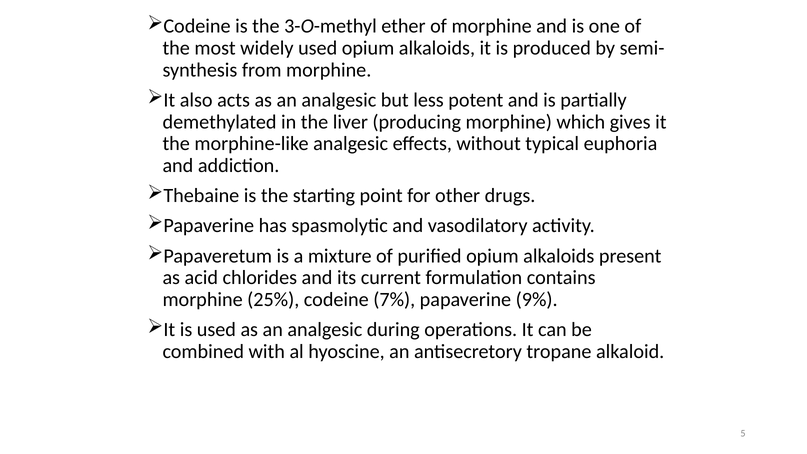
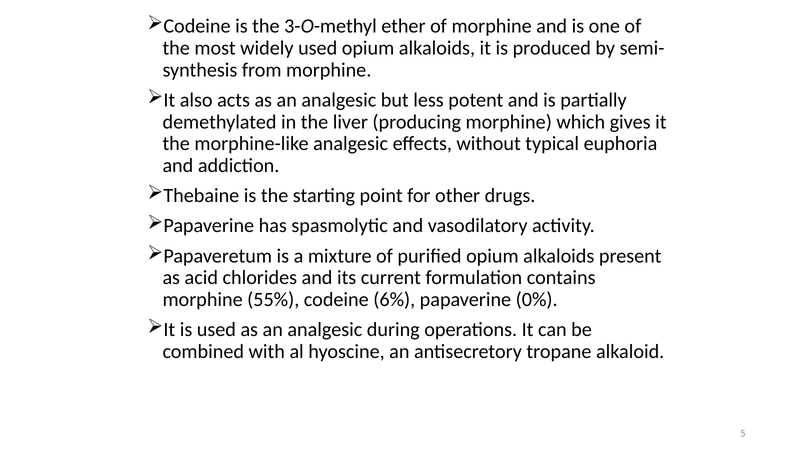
25%: 25% -> 55%
7%: 7% -> 6%
9%: 9% -> 0%
